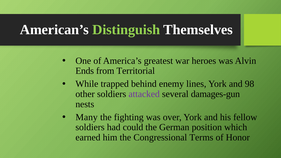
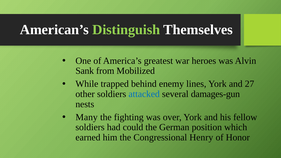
Ends: Ends -> Sank
Territorial: Territorial -> Mobilized
98: 98 -> 27
attacked colour: purple -> blue
Terms: Terms -> Henry
